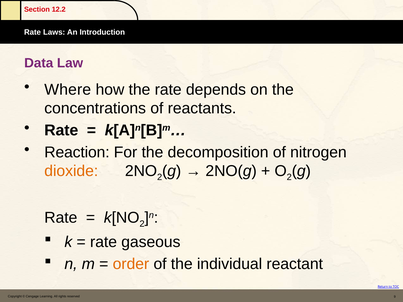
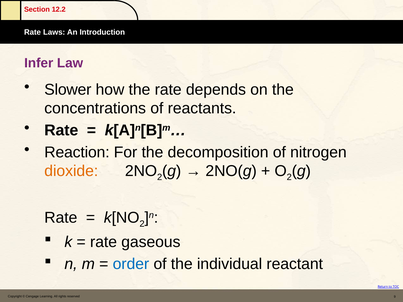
Data: Data -> Infer
Where: Where -> Slower
order colour: orange -> blue
